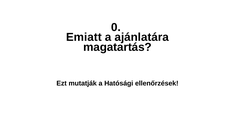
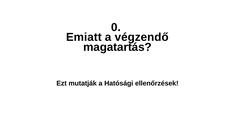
ajánlatára: ajánlatára -> végzendő
